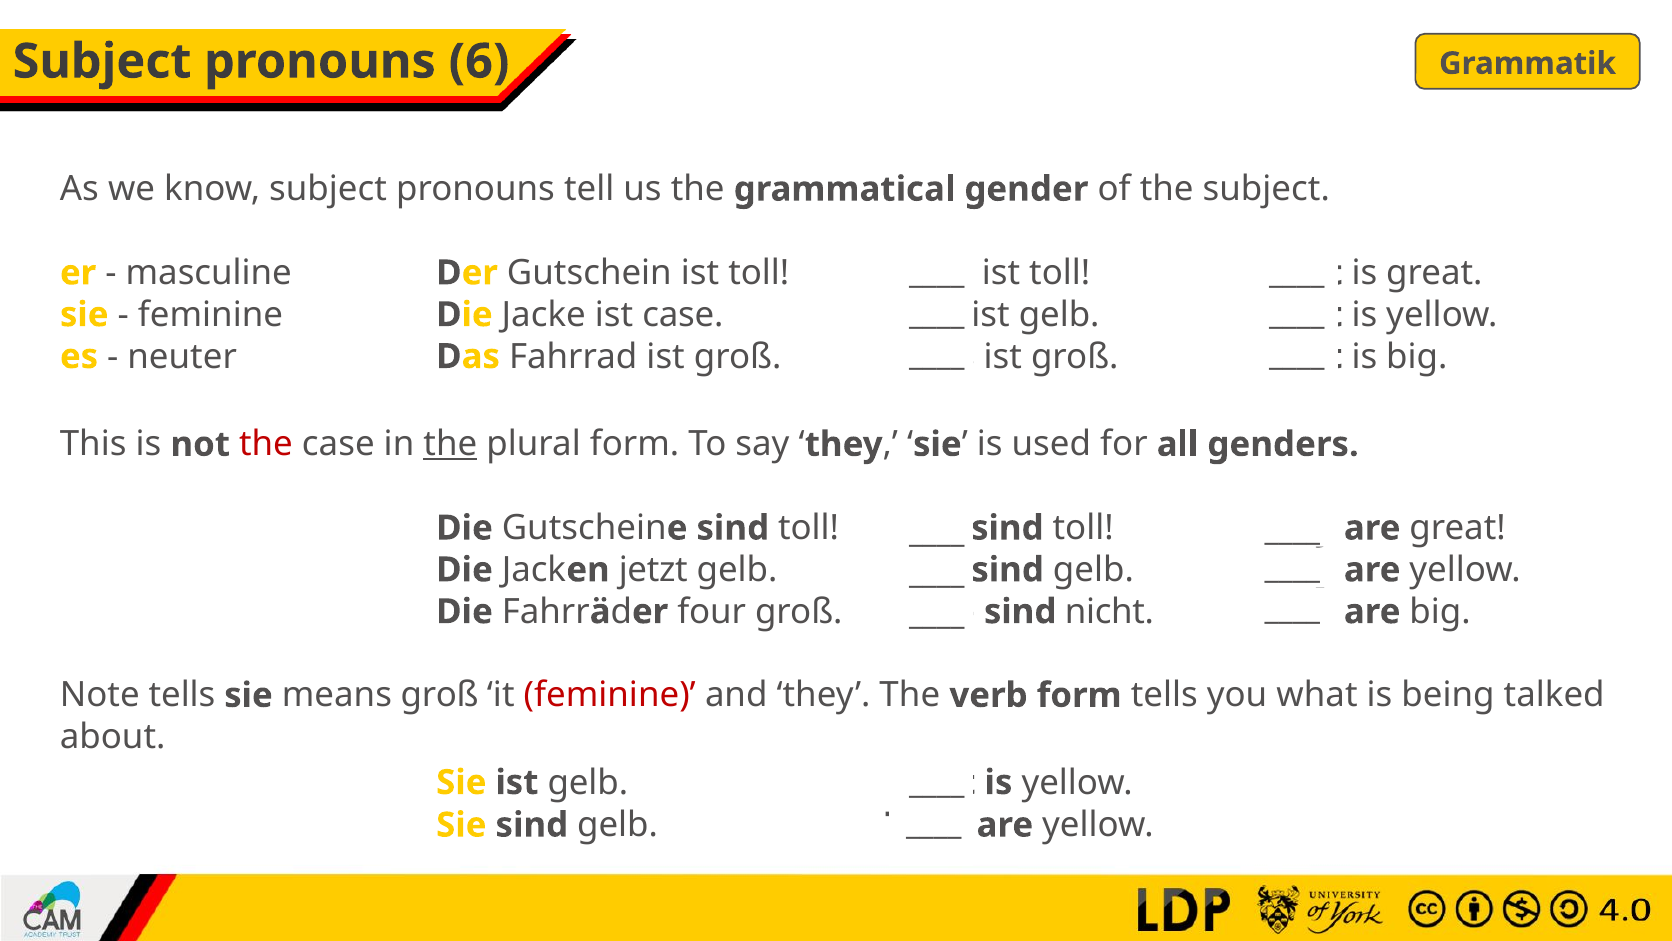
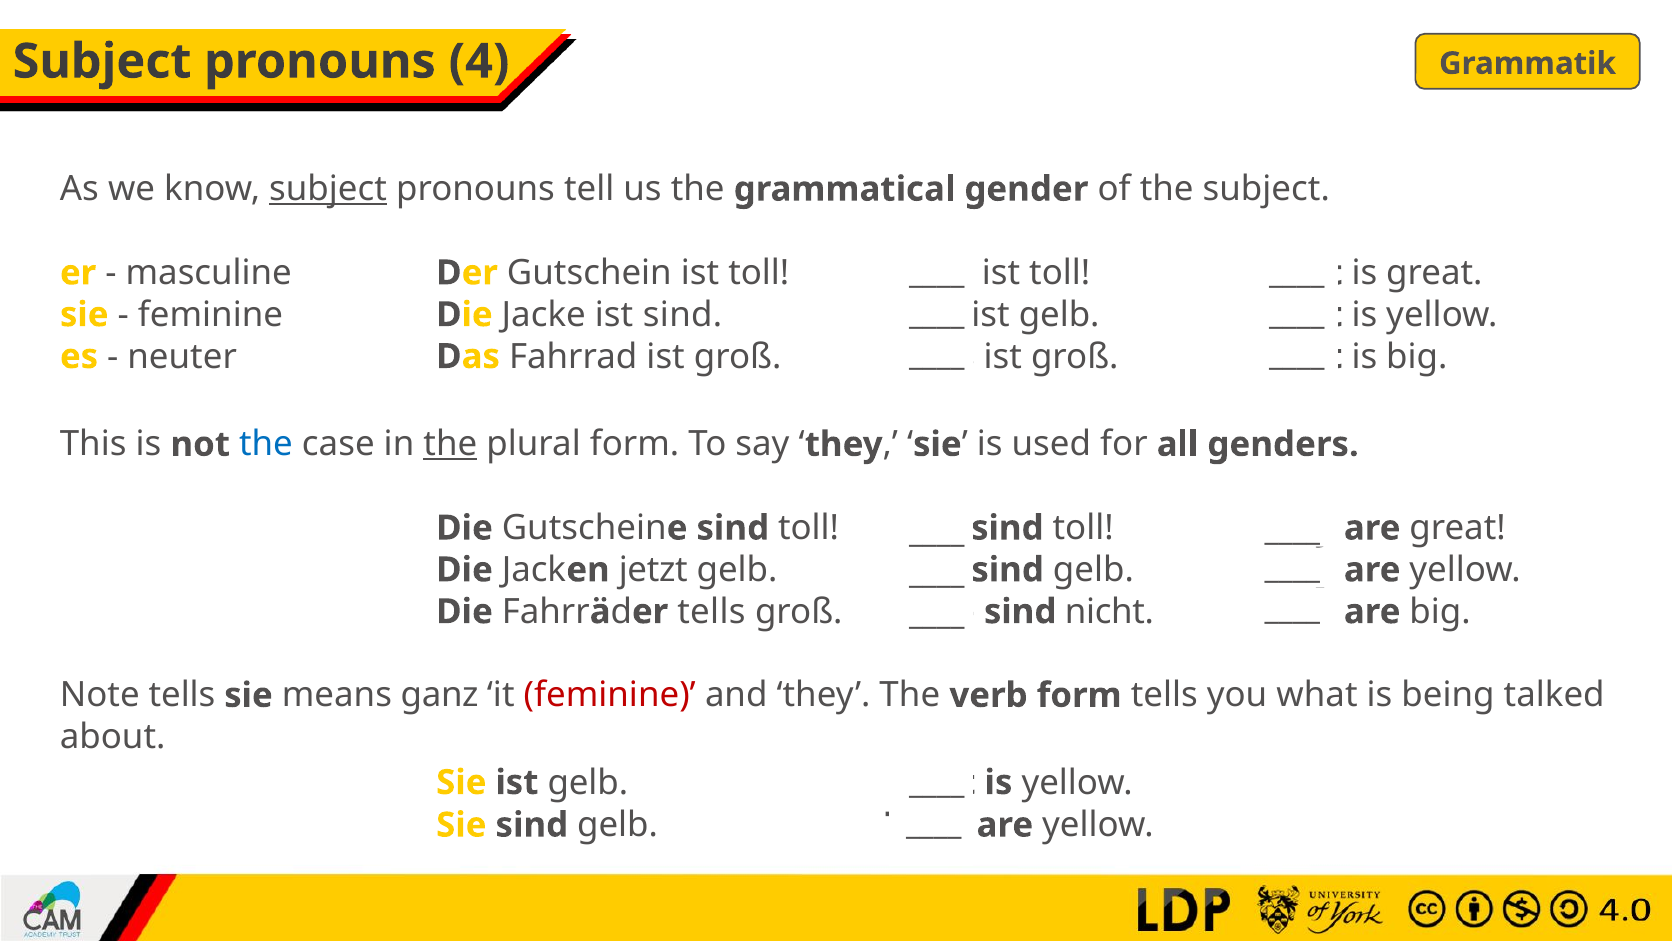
6: 6 -> 4
subject at (328, 189) underline: none -> present
ist case: case -> sind
the at (266, 444) colour: red -> blue
er four: four -> tells
means groß: groß -> ganz
